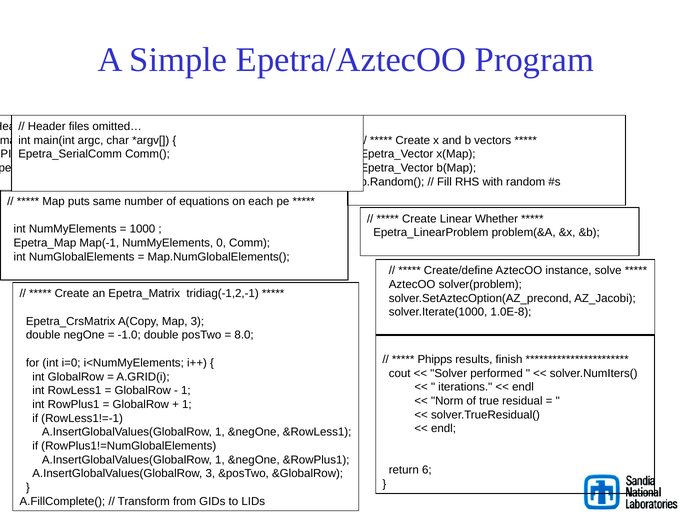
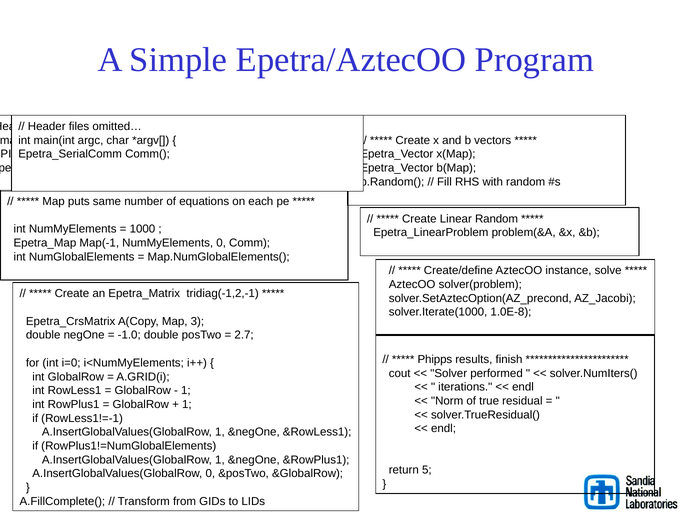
Linear Whether: Whether -> Random
8.0: 8.0 -> 2.7
6: 6 -> 5
A.InsertGlobalValues(GlobalRow 3: 3 -> 0
